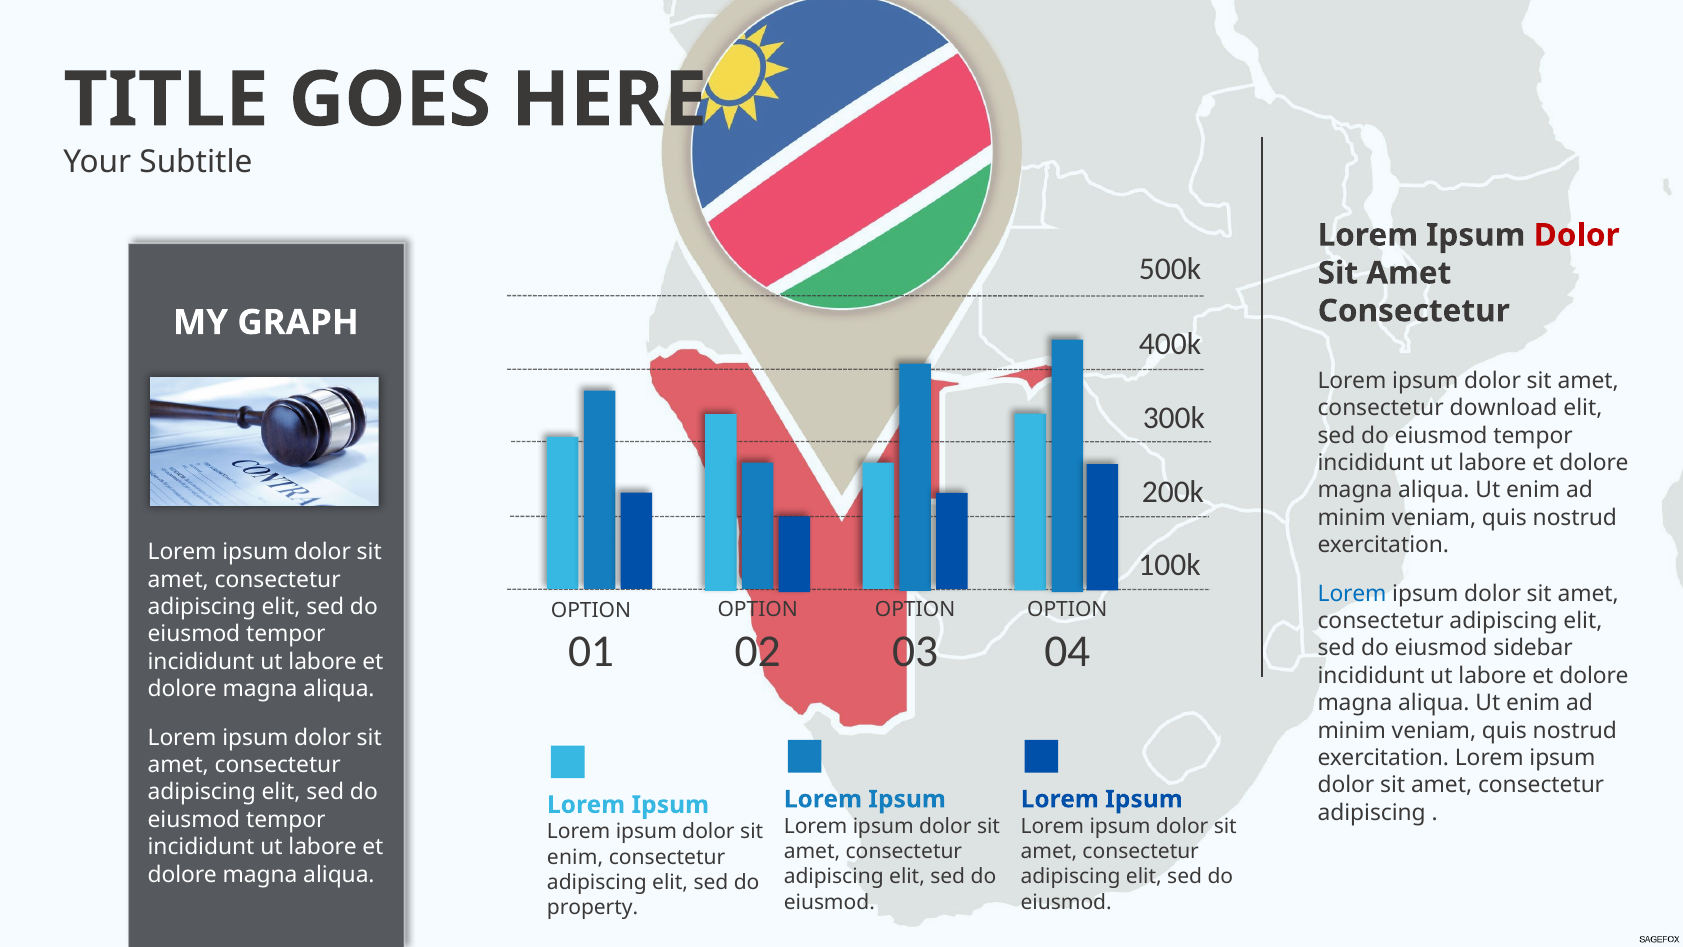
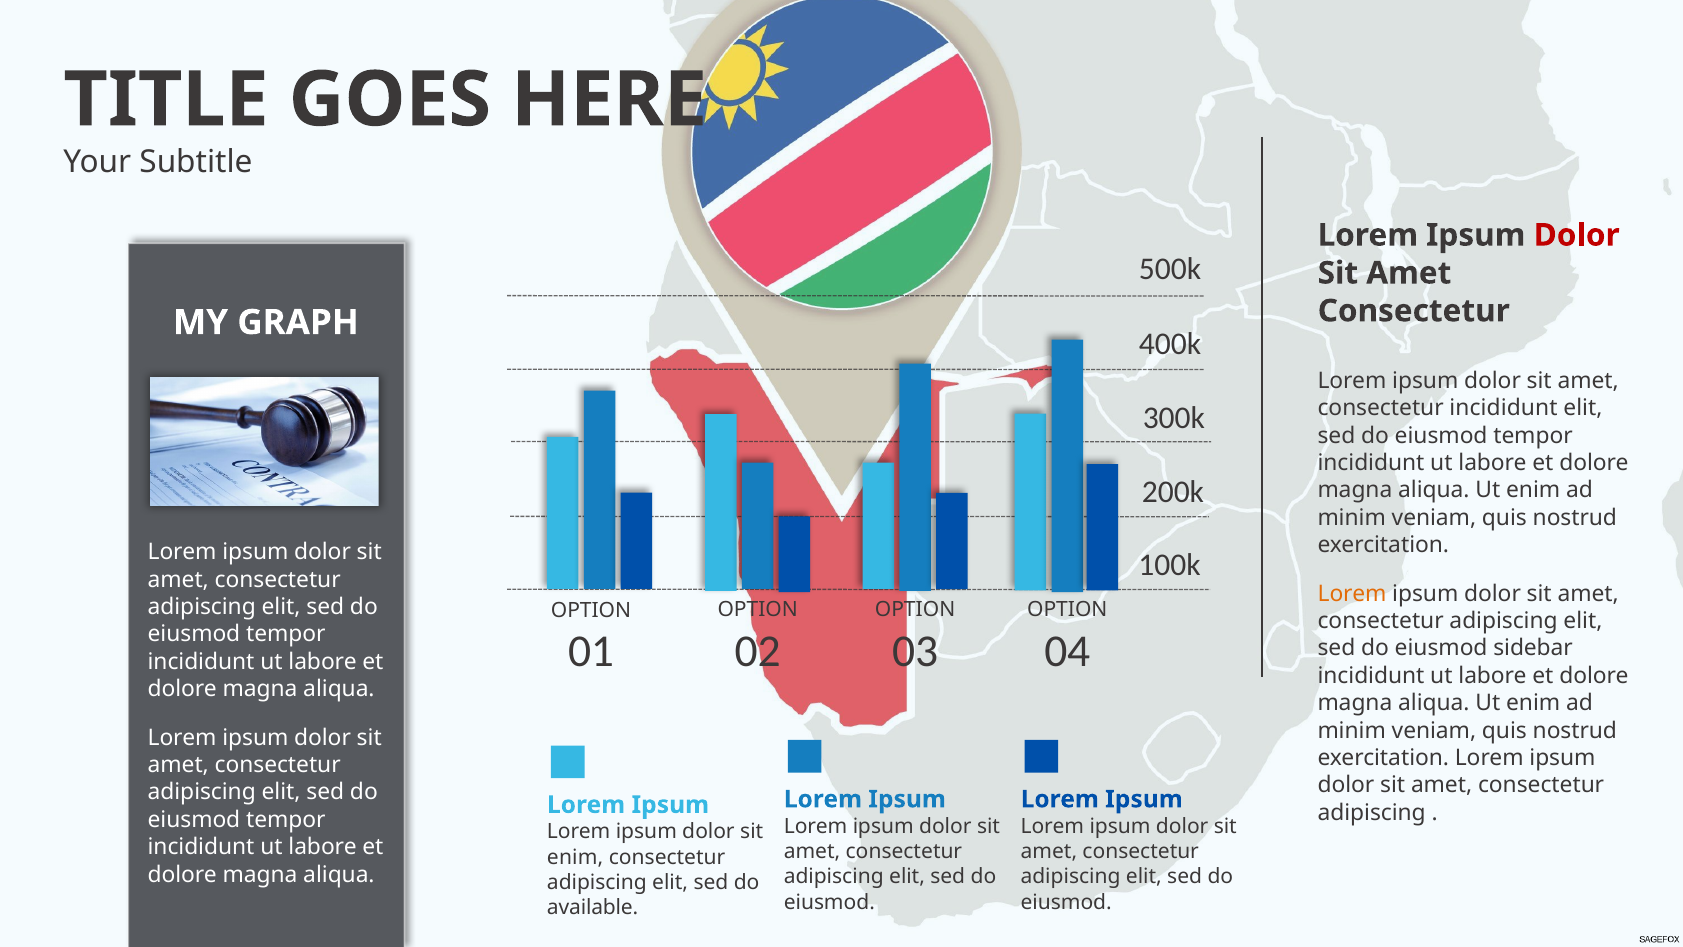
consectetur download: download -> incididunt
Lorem at (1352, 593) colour: blue -> orange
property: property -> available
